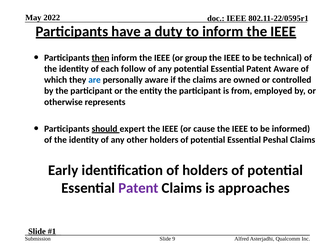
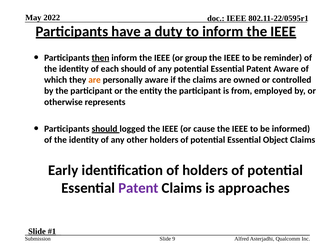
technical: technical -> reminder
each follow: follow -> should
are at (95, 80) colour: blue -> orange
expert: expert -> logged
Peshal: Peshal -> Object
